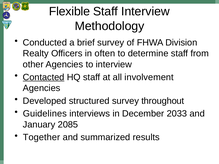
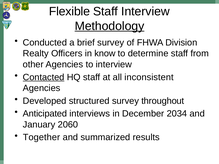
Methodology underline: none -> present
often: often -> know
involvement: involvement -> inconsistent
Guidelines: Guidelines -> Anticipated
2033: 2033 -> 2034
2085: 2085 -> 2060
